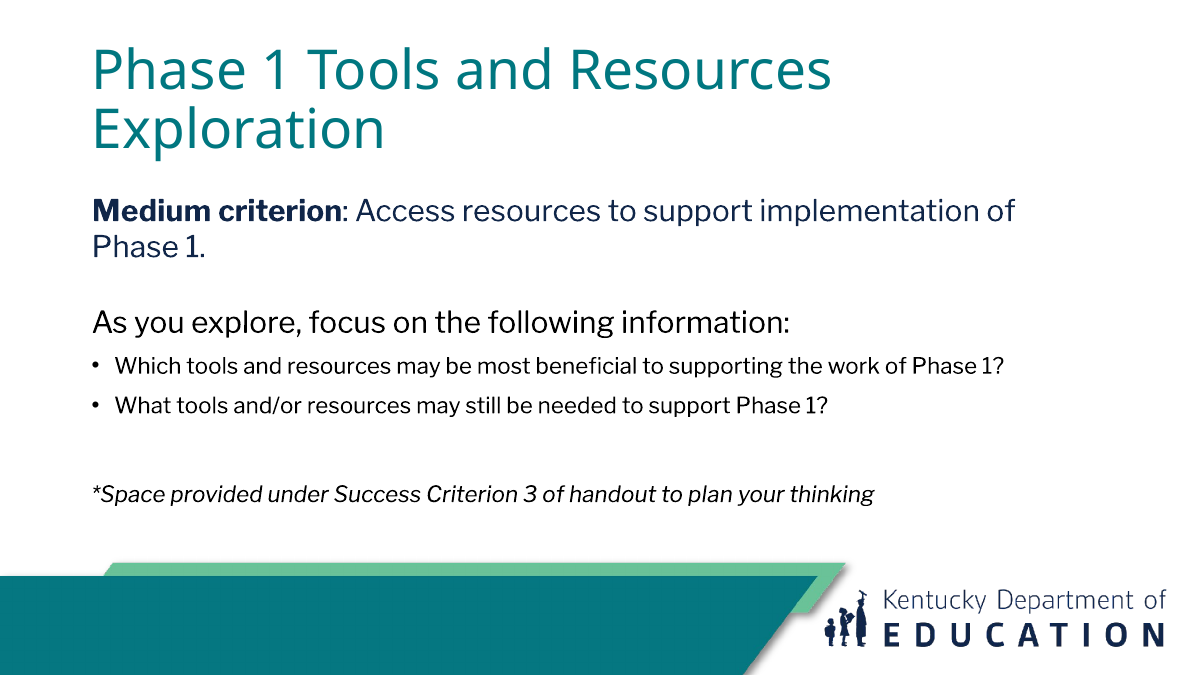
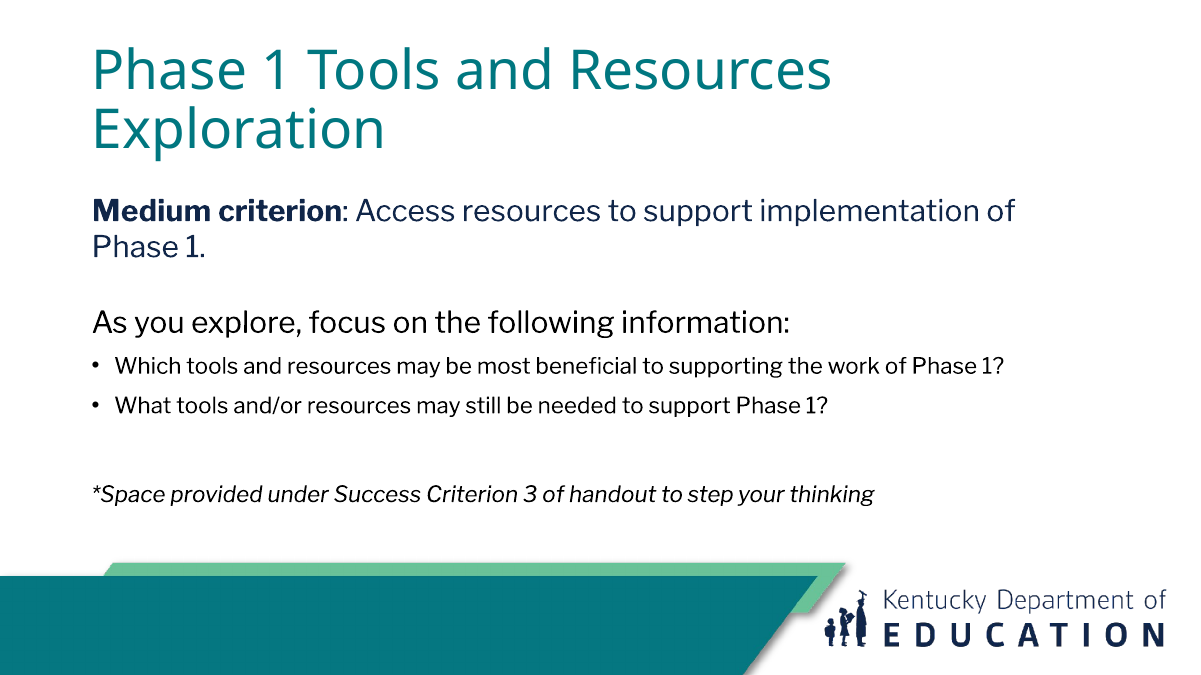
plan: plan -> step
